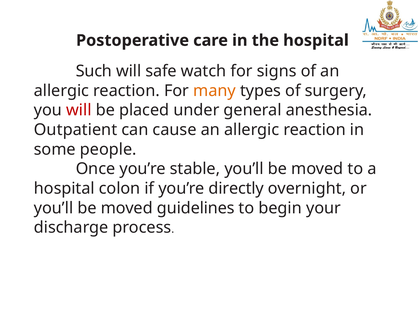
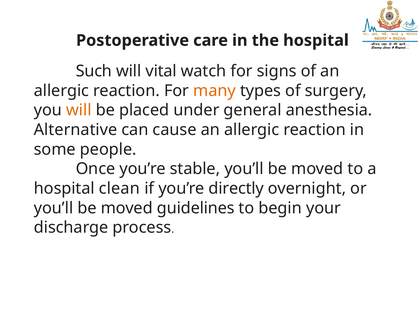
safe: safe -> vital
will at (79, 110) colour: red -> orange
Outpatient: Outpatient -> Alternative
colon: colon -> clean
